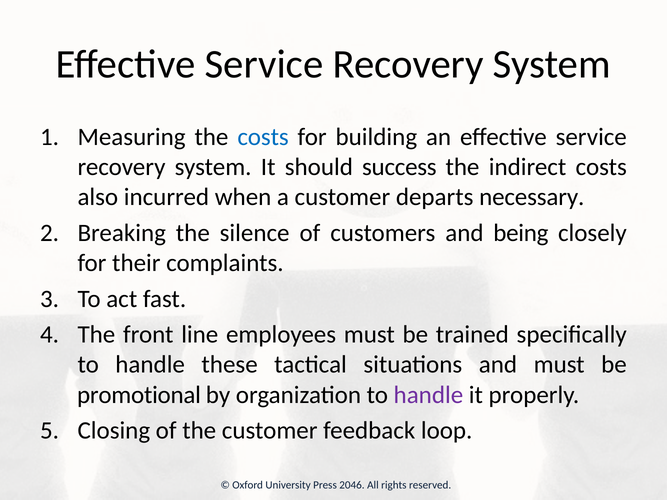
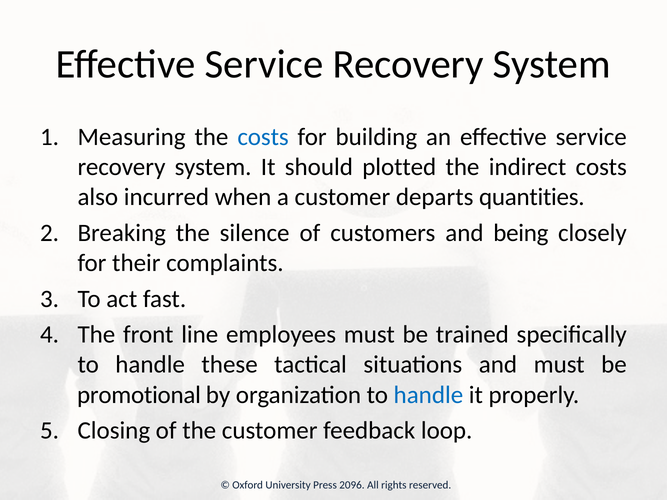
success: success -> plotted
necessary: necessary -> quantities
handle at (428, 395) colour: purple -> blue
2046: 2046 -> 2096
